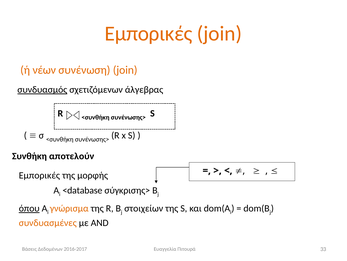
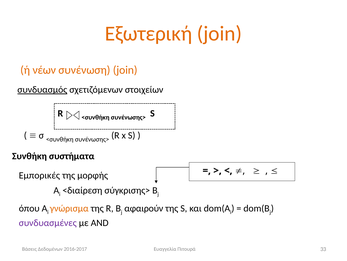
Εμπορικές at (149, 34): Εμπορικές -> Εξωτερική
άλγεβρας: άλγεβρας -> στοιχείων
αποτελούν: αποτελούν -> συστήματα
<database: <database -> <διαίρεση
όπου underline: present -> none
στοιχείων: στοιχείων -> αφαιρούν
συνδυασμένες colour: orange -> purple
